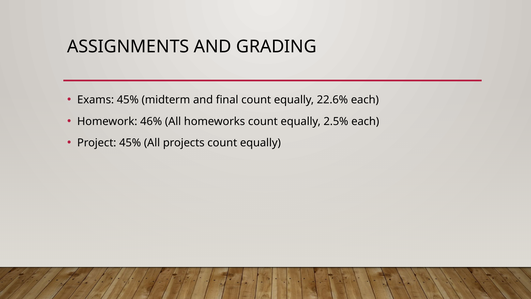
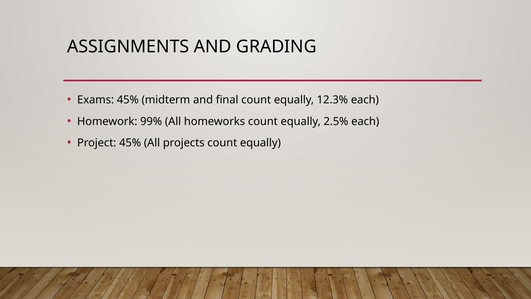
22.6%: 22.6% -> 12.3%
46%: 46% -> 99%
